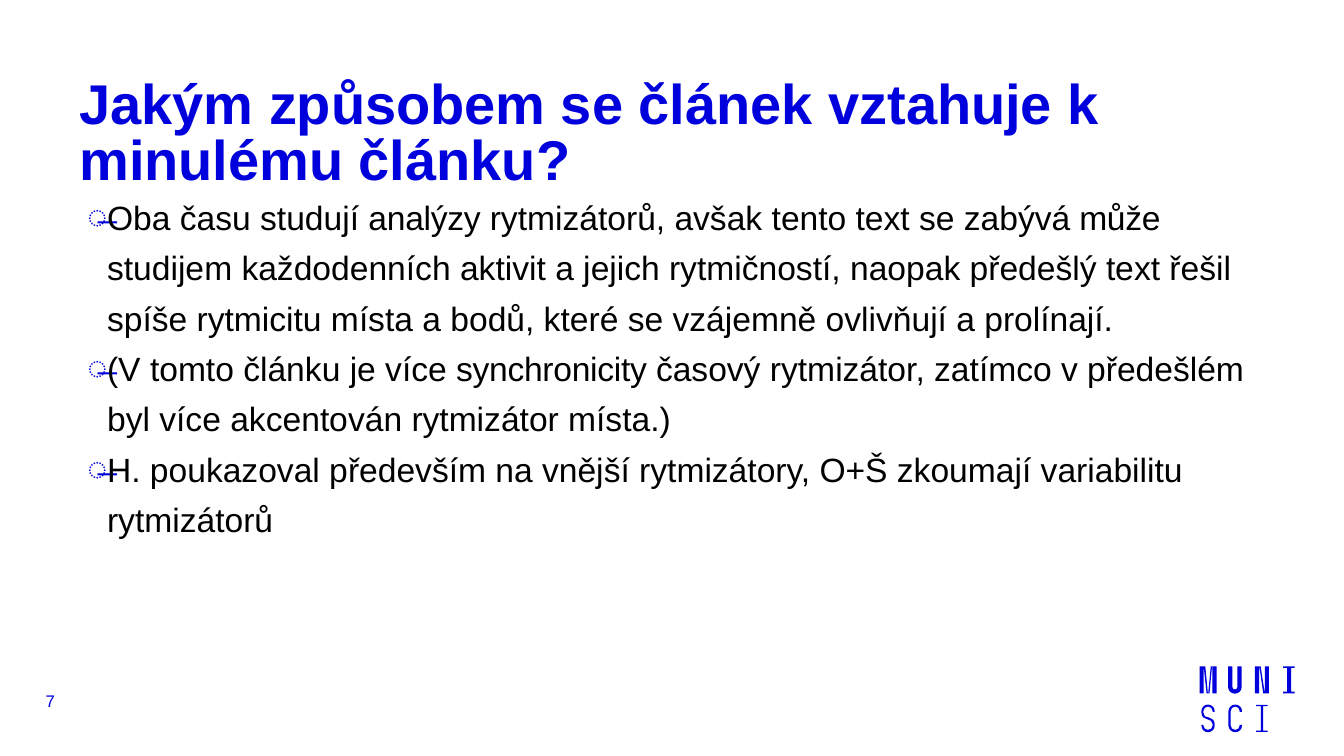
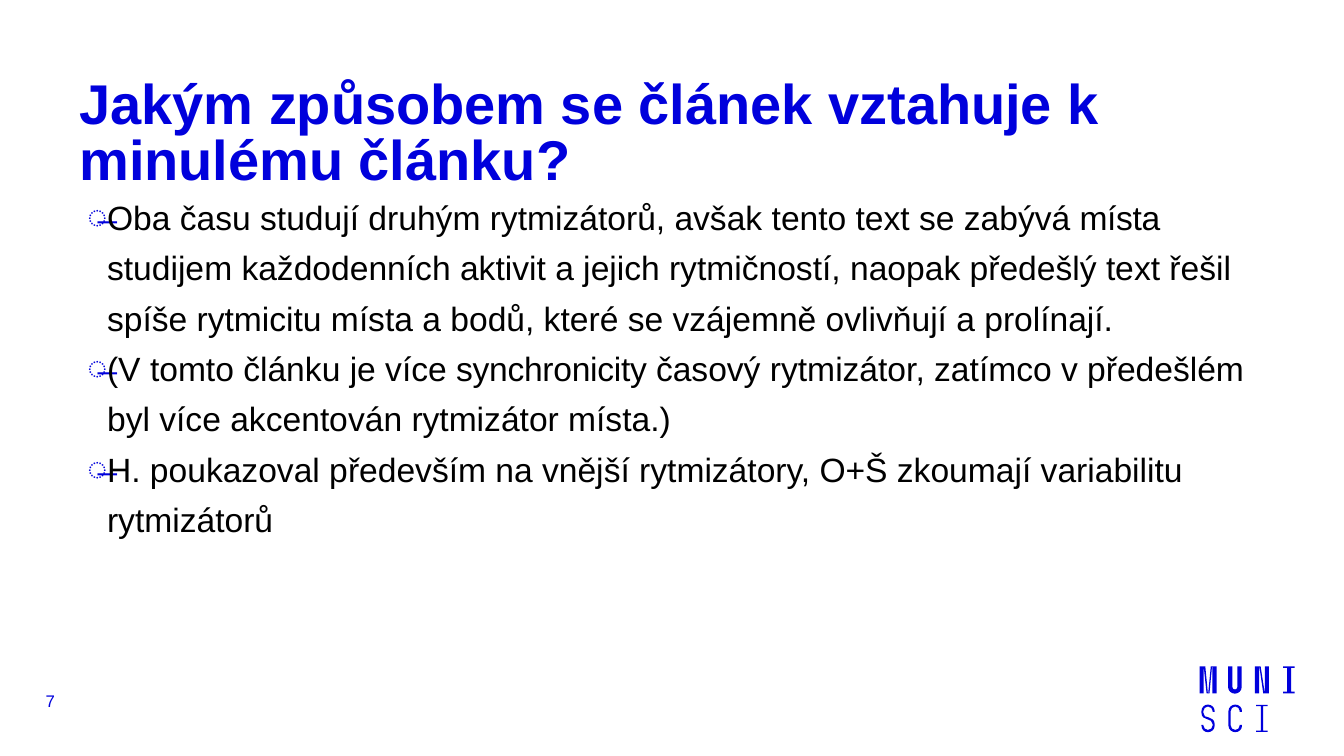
analýzy: analýzy -> druhým
zabývá může: může -> místa
